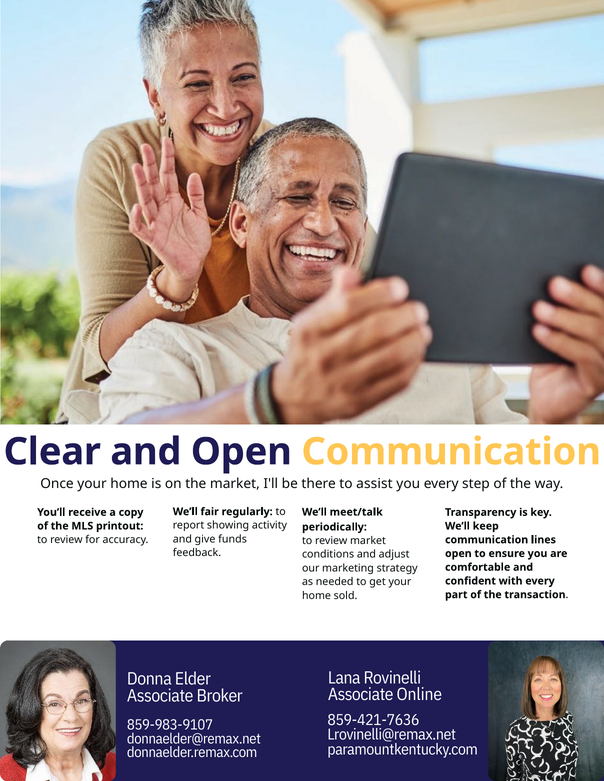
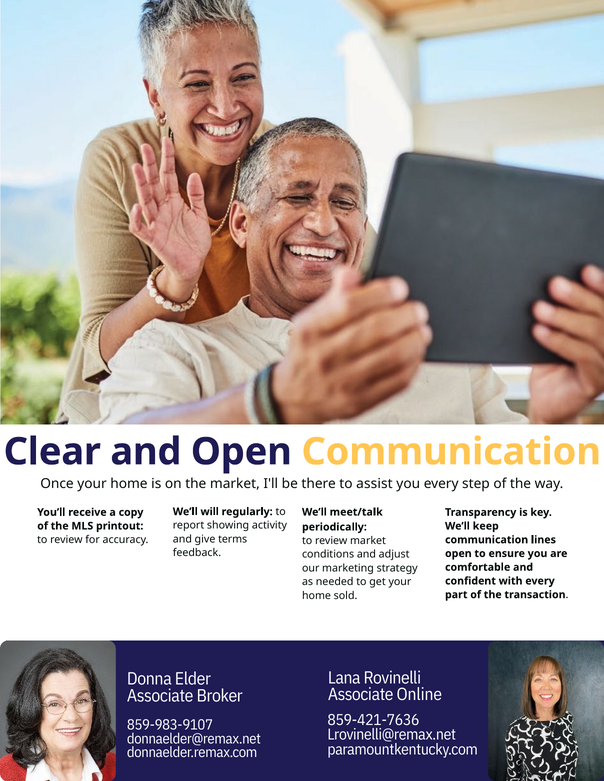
fair: fair -> will
funds: funds -> terms
